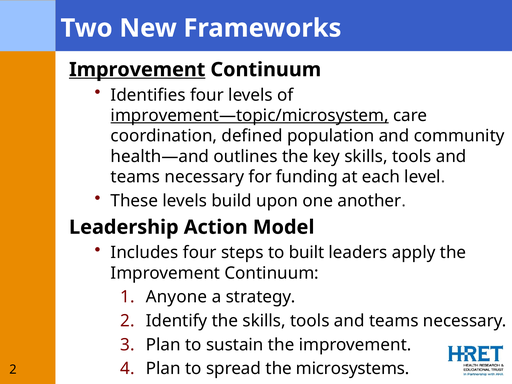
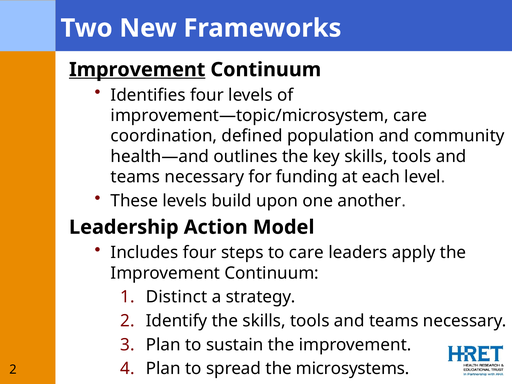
improvement—topic/microsystem underline: present -> none
to built: built -> care
Anyone: Anyone -> Distinct
